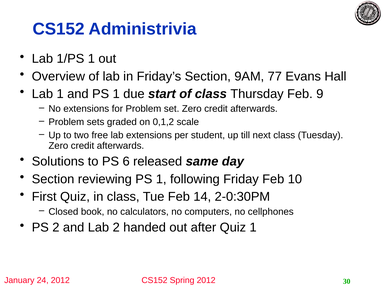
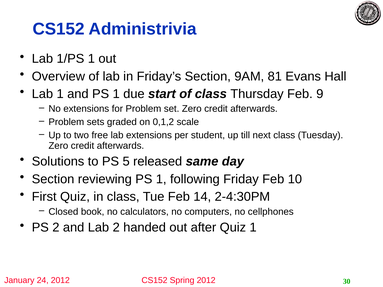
77: 77 -> 81
6: 6 -> 5
2-0:30PM: 2-0:30PM -> 2-4:30PM
